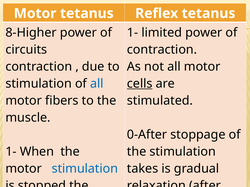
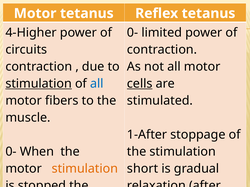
8-Higher: 8-Higher -> 4-Higher
1- at (133, 33): 1- -> 0-
stimulation at (39, 84) underline: none -> present
0-After: 0-After -> 1-After
1- at (11, 152): 1- -> 0-
stimulation at (85, 169) colour: blue -> orange
takes: takes -> short
